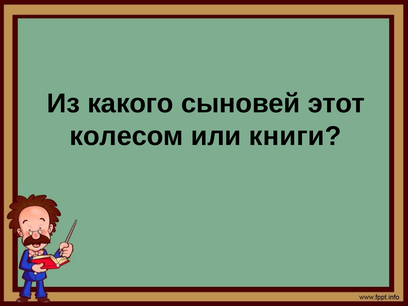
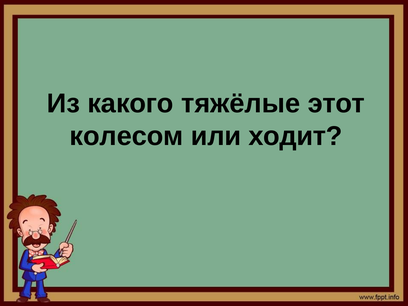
сыновей: сыновей -> тяжёлые
книги: книги -> ходит
